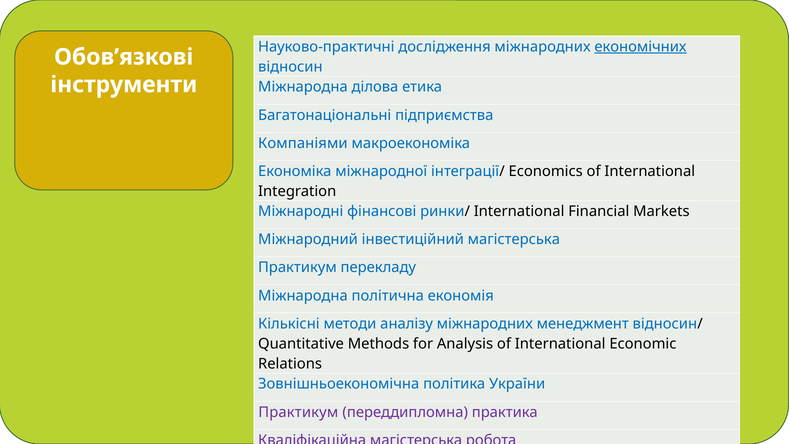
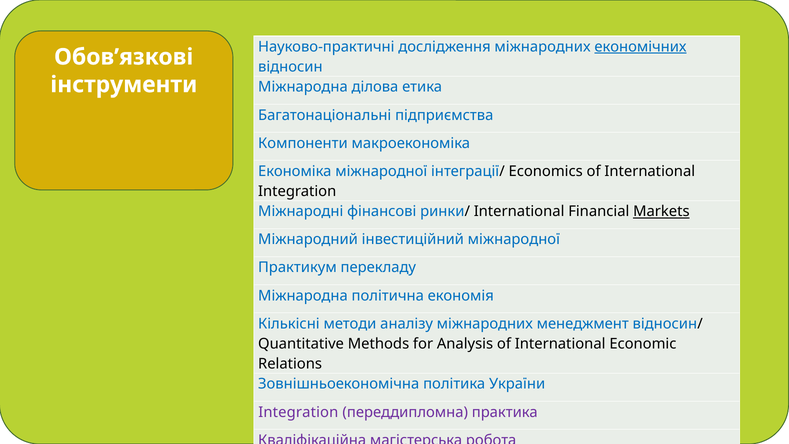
Компаніями at (303, 143): Компаніями -> Компоненти
Markets underline: none -> present
інвестиційний магістерська: магістерська -> міжнародної
Практикум at (298, 412): Практикум -> Integration
